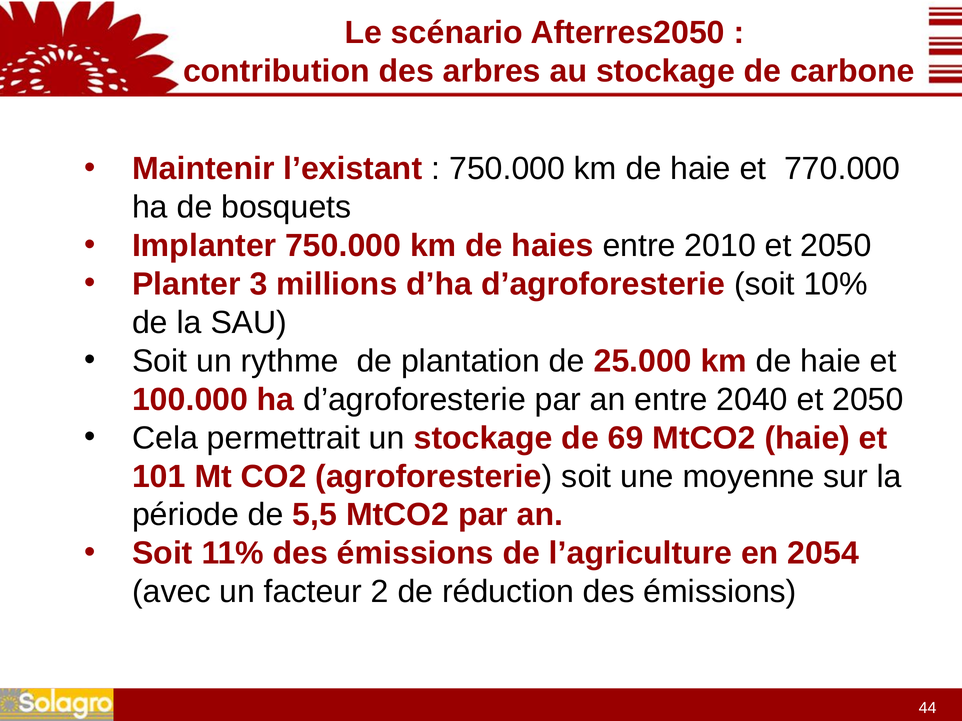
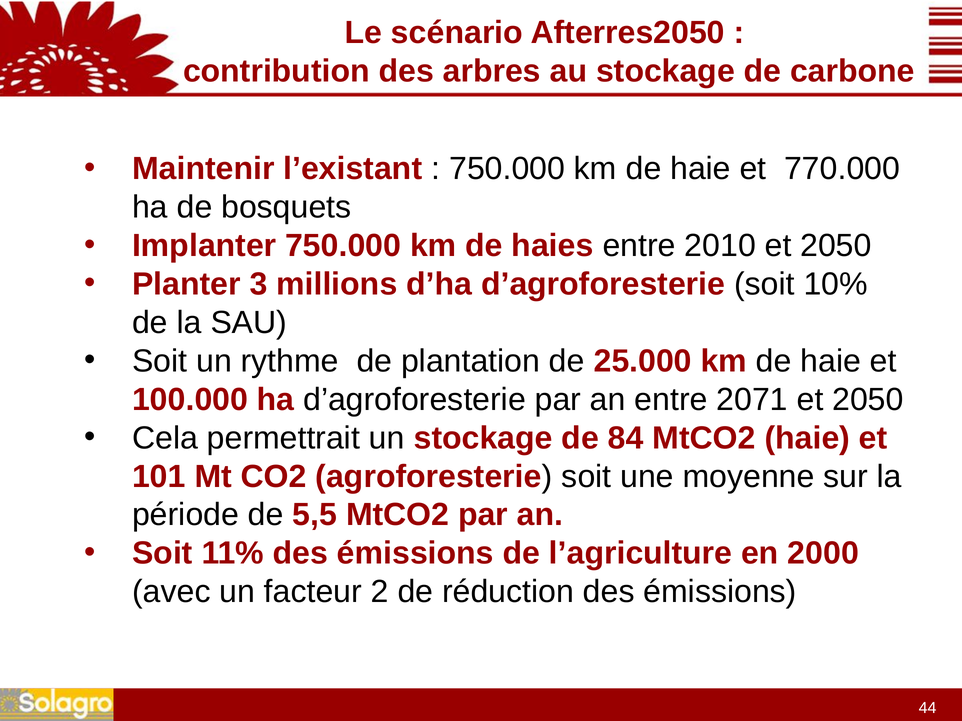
2040: 2040 -> 2071
69: 69 -> 84
2054: 2054 -> 2000
